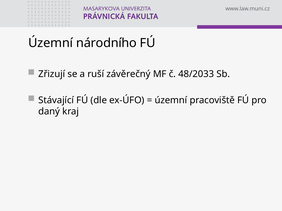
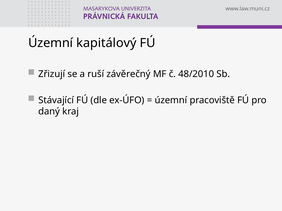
národního: národního -> kapitálový
48/2033: 48/2033 -> 48/2010
